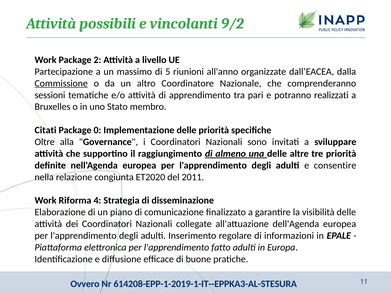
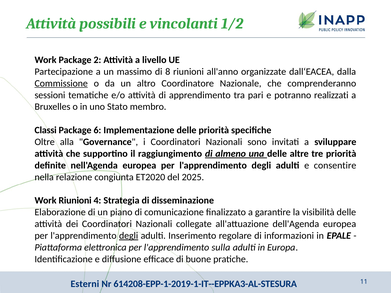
9/2: 9/2 -> 1/2
5: 5 -> 8
Citati: Citati -> Classi
0: 0 -> 6
2011: 2011 -> 2025
Work Riforma: Riforma -> Riunioni
degli at (129, 236) underline: none -> present
fatto: fatto -> sulla
Ovvero: Ovvero -> Esterni
